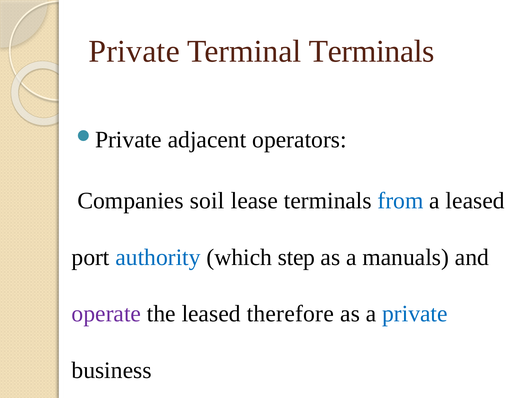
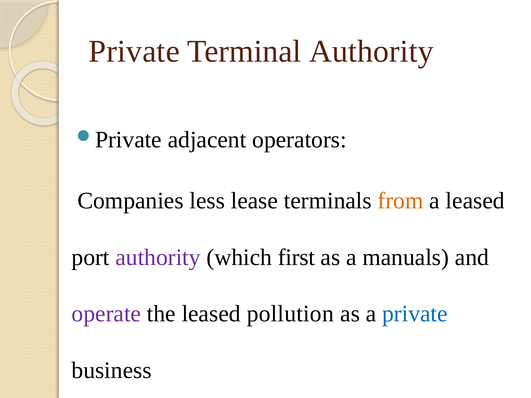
Terminal Terminals: Terminals -> Authority
soil: soil -> less
from colour: blue -> orange
authority at (158, 257) colour: blue -> purple
step: step -> first
therefore: therefore -> pollution
